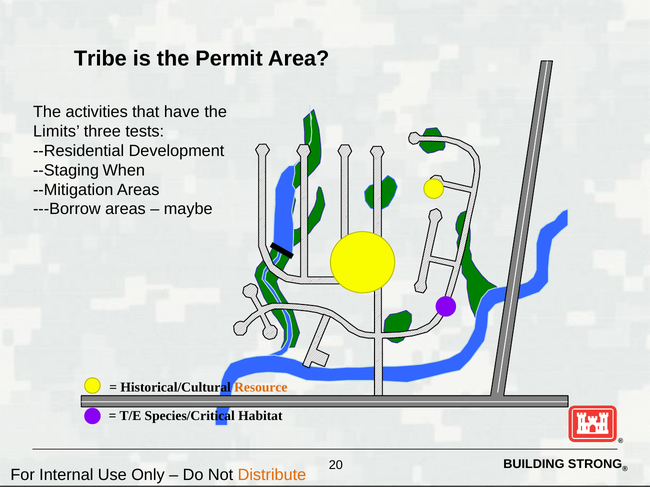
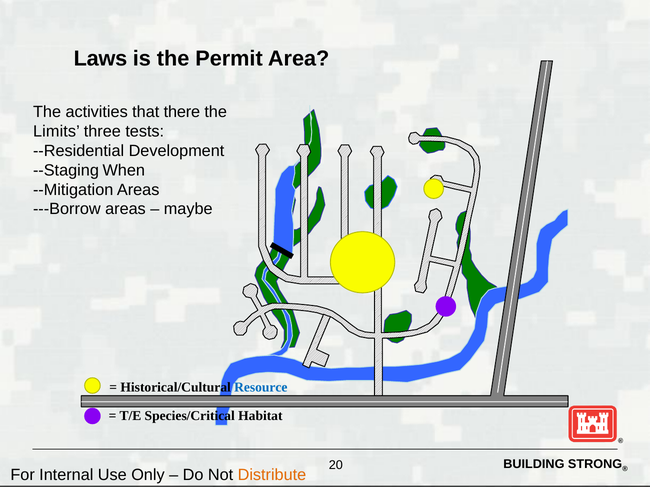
Tribe: Tribe -> Laws
have: have -> there
Resource colour: orange -> blue
